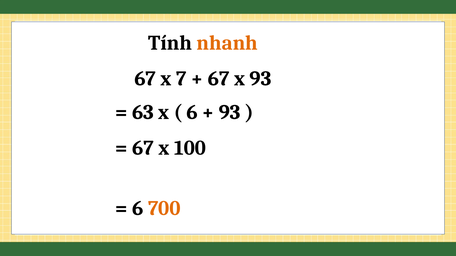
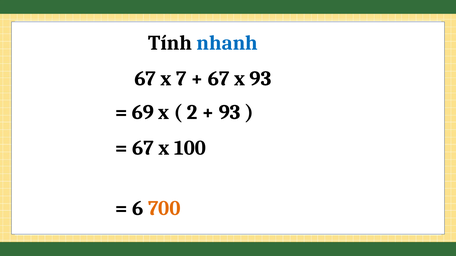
nhanh colour: orange -> blue
63: 63 -> 69
6 at (192, 113): 6 -> 2
